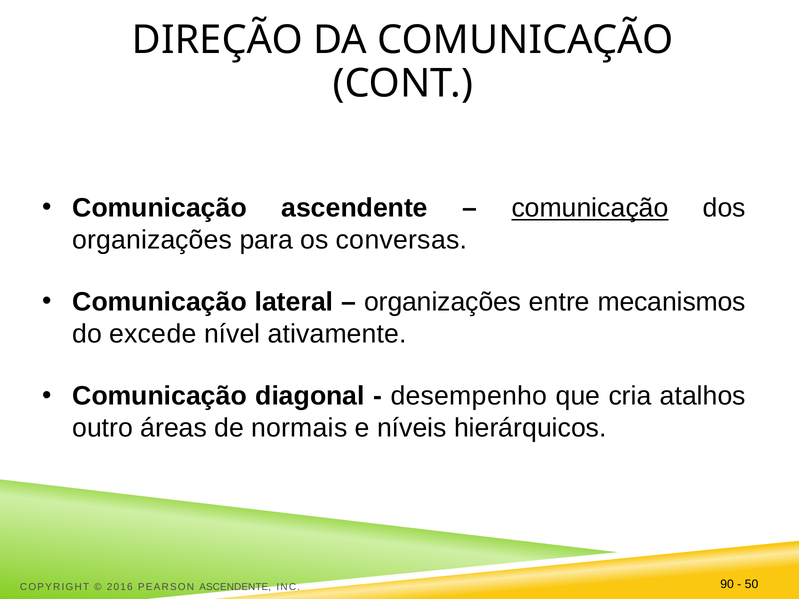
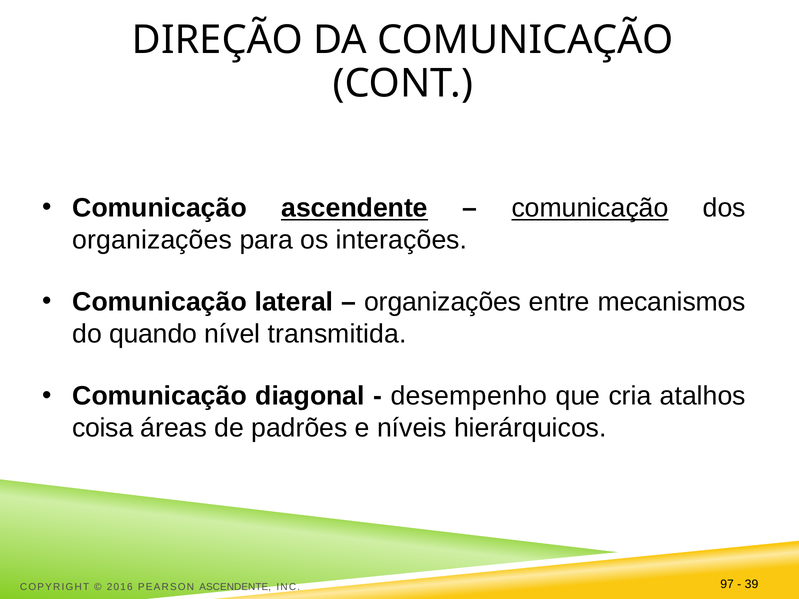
ascendente at (355, 208) underline: none -> present
conversas: conversas -> interações
excede: excede -> quando
ativamente: ativamente -> transmitida
outro: outro -> coisa
normais: normais -> padrões
90: 90 -> 97
50: 50 -> 39
